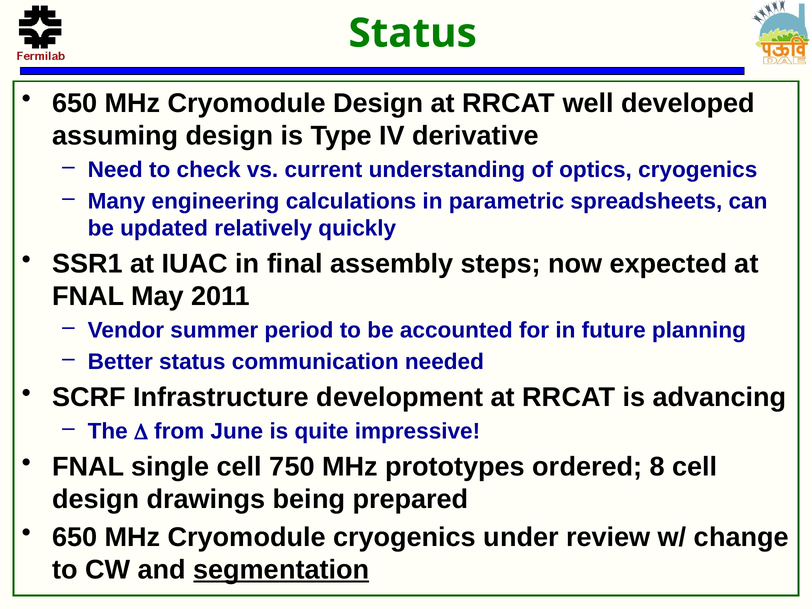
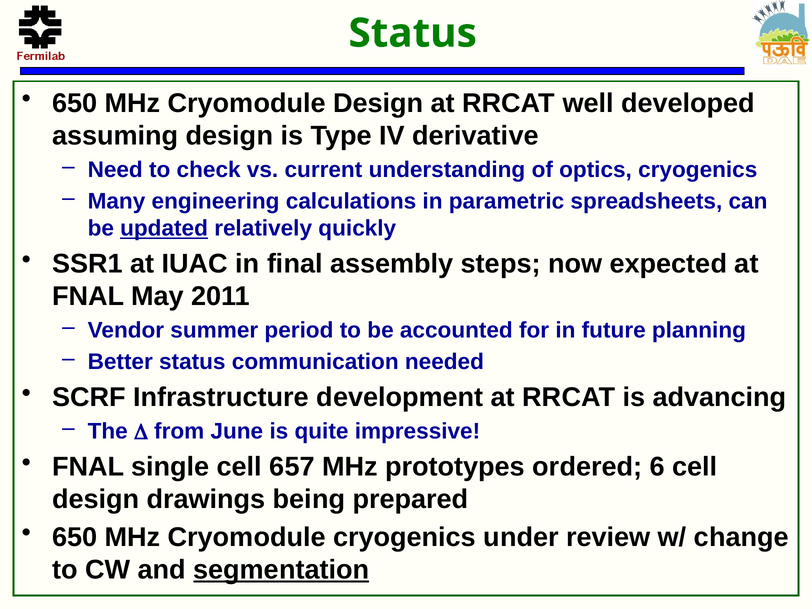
updated underline: none -> present
750: 750 -> 657
8: 8 -> 6
